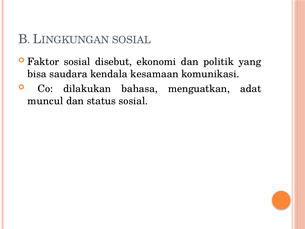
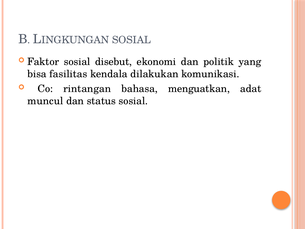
saudara: saudara -> fasilitas
kesamaan: kesamaan -> dilakukan
dilakukan: dilakukan -> rintangan
